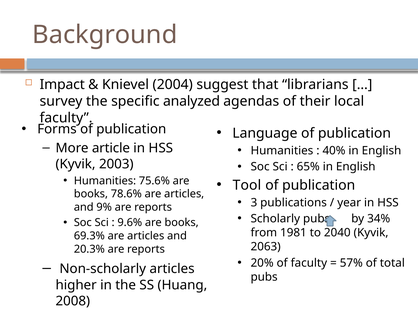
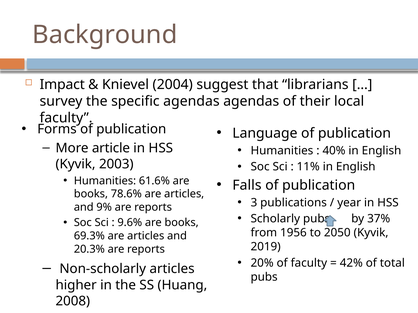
specific analyzed: analyzed -> agendas
65%: 65% -> 11%
75.6%: 75.6% -> 61.6%
Tool: Tool -> Falls
34%: 34% -> 37%
1981: 1981 -> 1956
2040: 2040 -> 2050
2063: 2063 -> 2019
57%: 57% -> 42%
